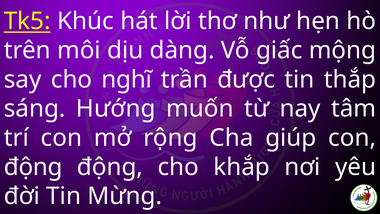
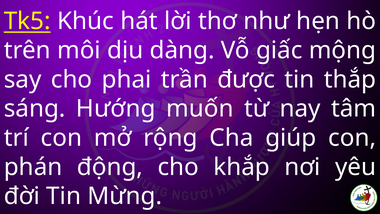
nghĩ: nghĩ -> phai
động at (33, 167): động -> phán
